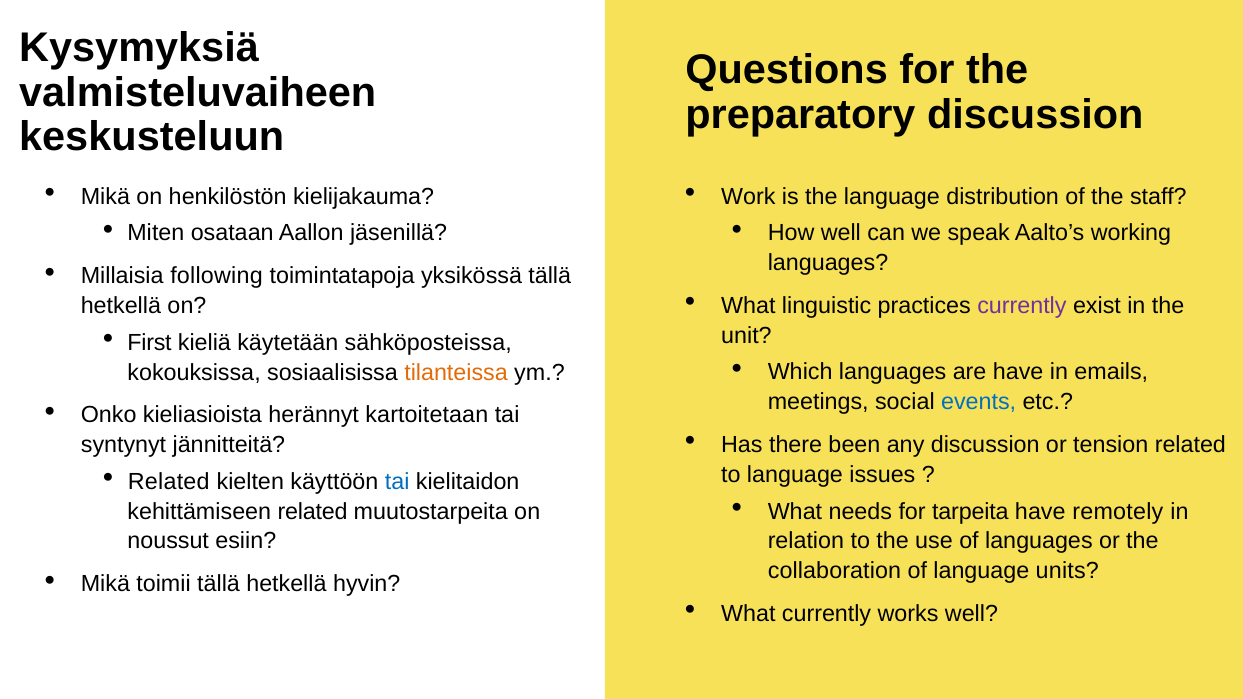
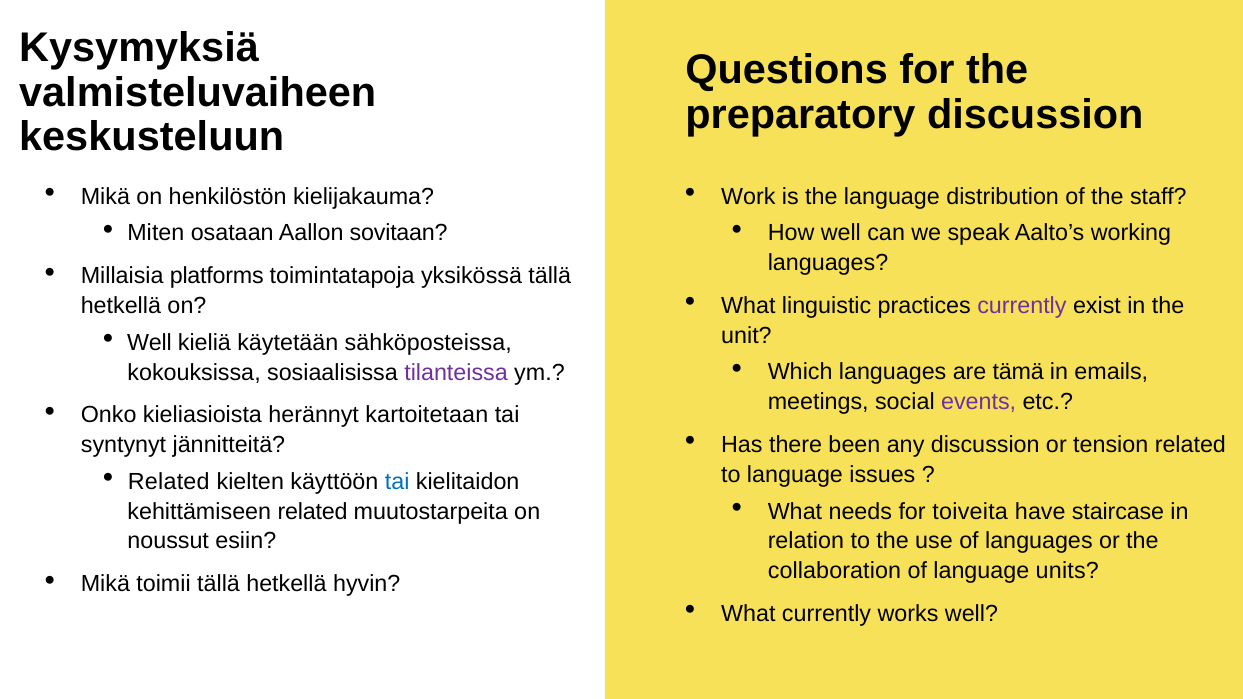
jäsenillä: jäsenillä -> sovitaan
following: following -> platforms
First at (150, 343): First -> Well
are have: have -> tämä
tilanteissa colour: orange -> purple
events colour: blue -> purple
tarpeita: tarpeita -> toiveita
remotely: remotely -> staircase
